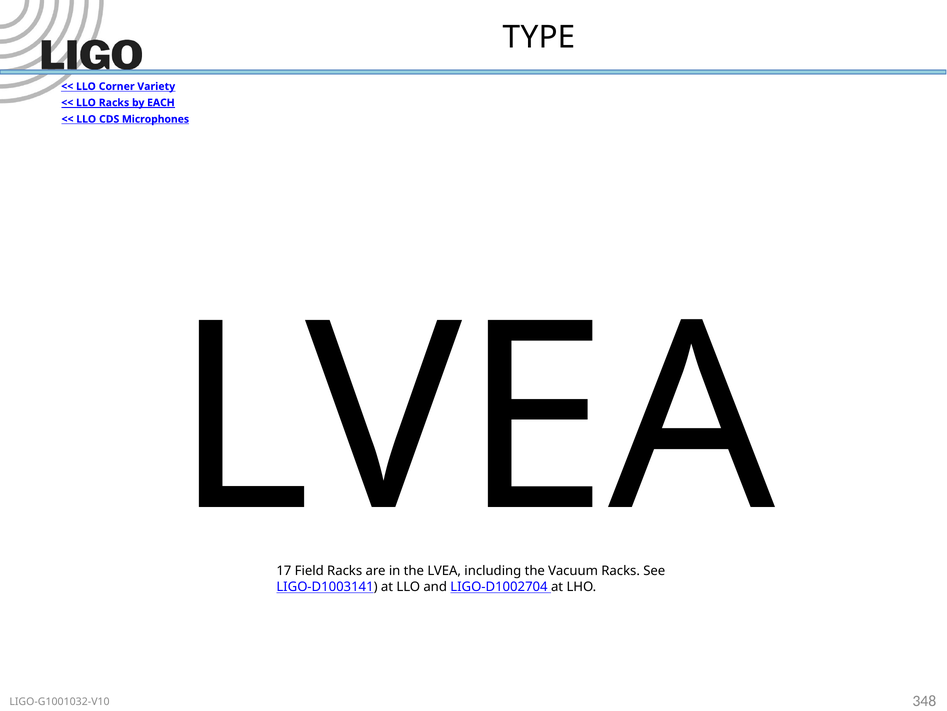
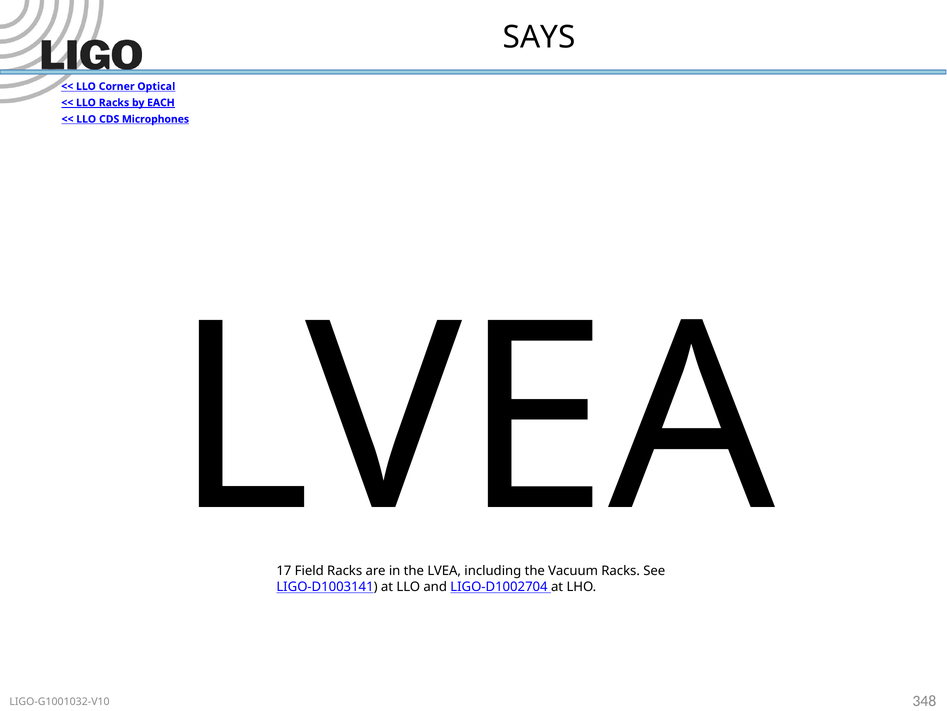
TYPE: TYPE -> SAYS
Variety: Variety -> Optical
